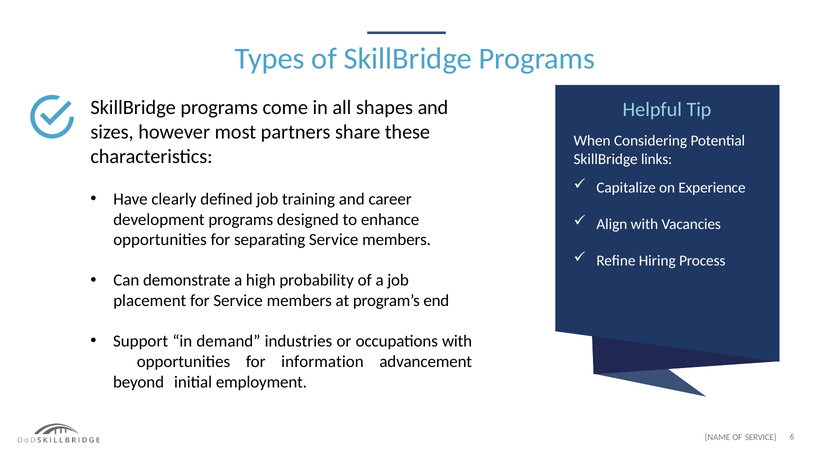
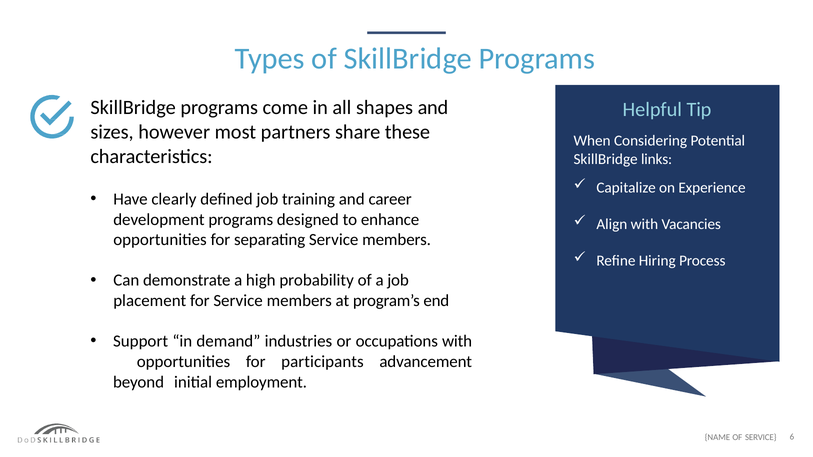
information: information -> participants
